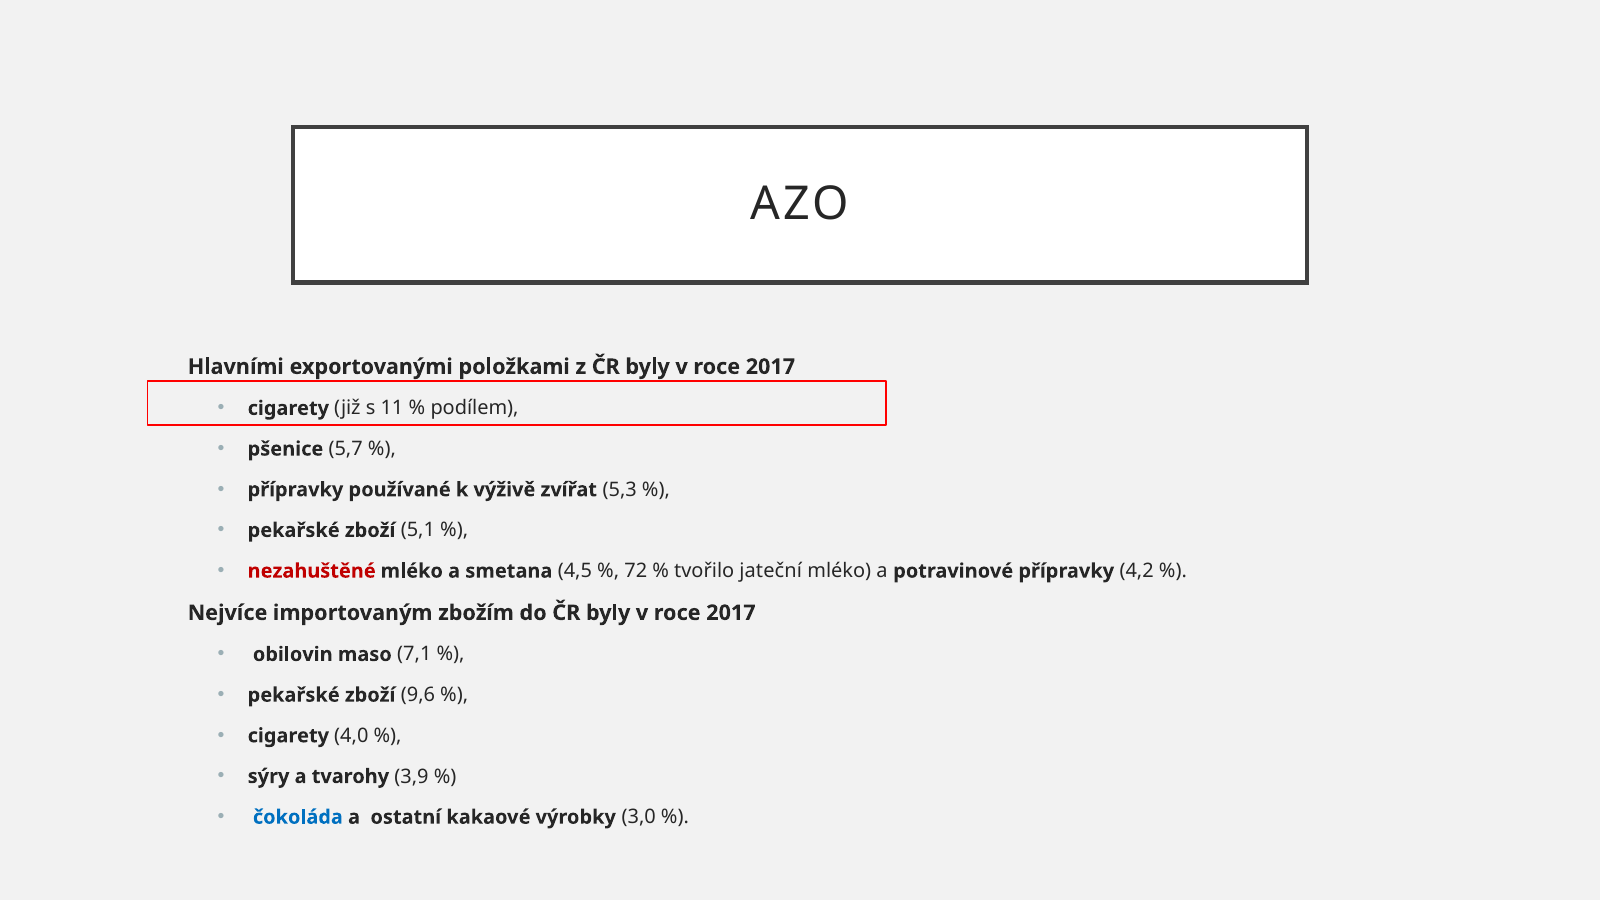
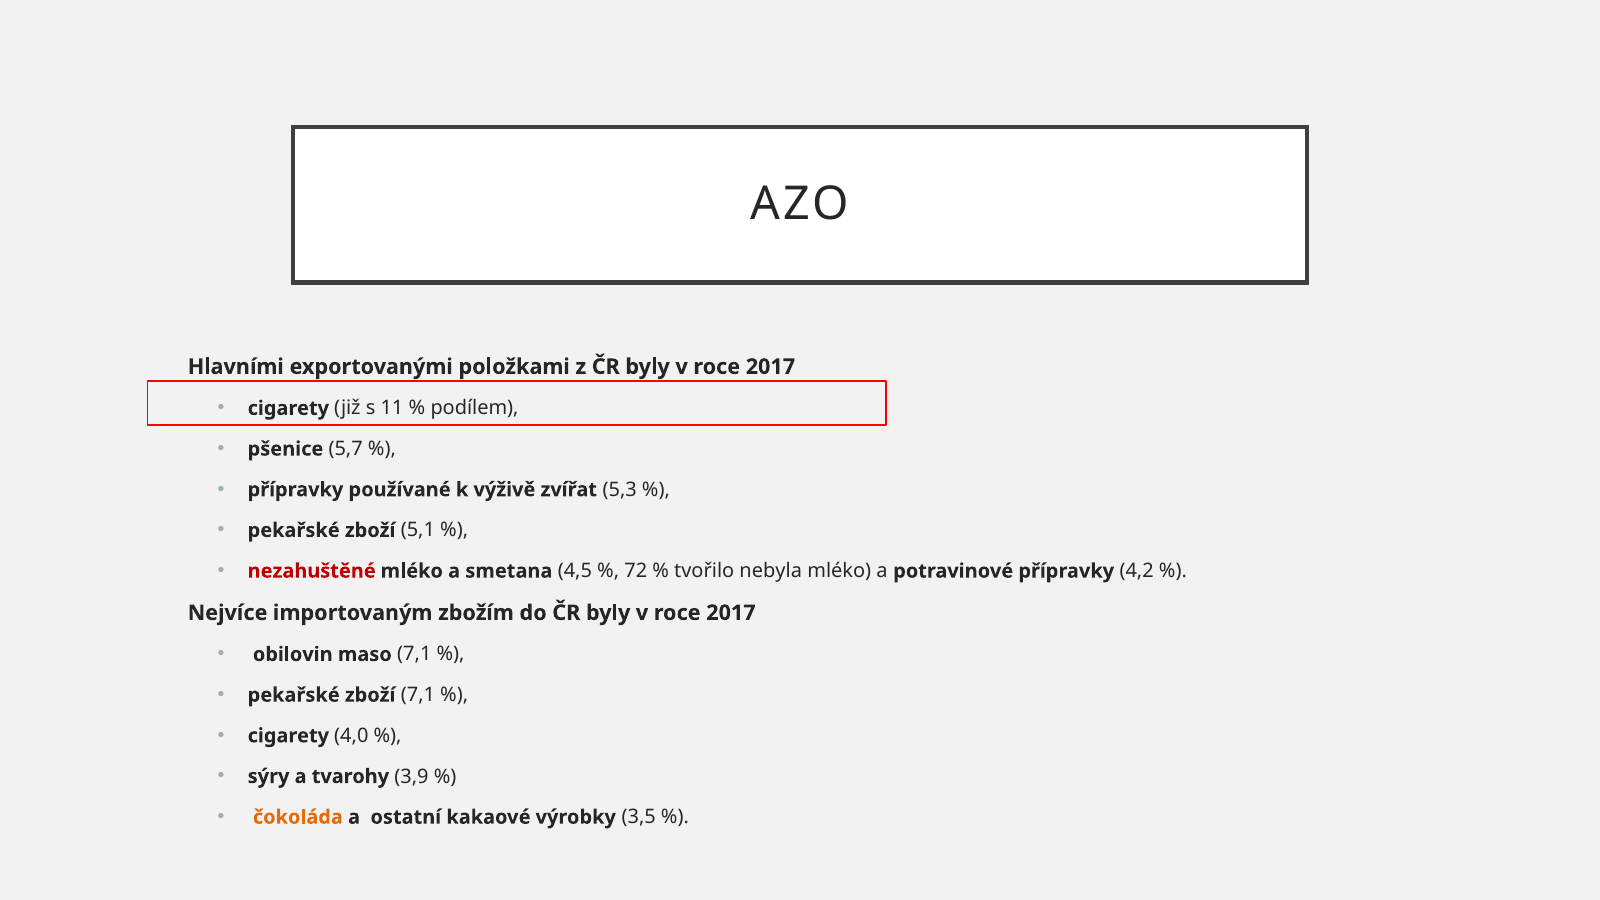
jateční: jateční -> nebyla
zboží 9,6: 9,6 -> 7,1
čokoláda colour: blue -> orange
3,0: 3,0 -> 3,5
